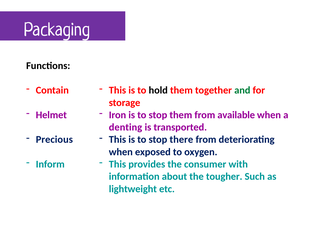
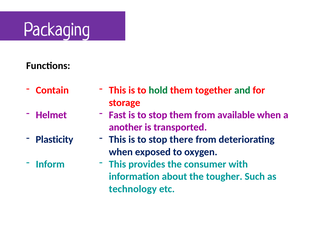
hold colour: black -> green
Iron: Iron -> Fast
denting: denting -> another
Precious: Precious -> Plasticity
lightweight: lightweight -> technology
